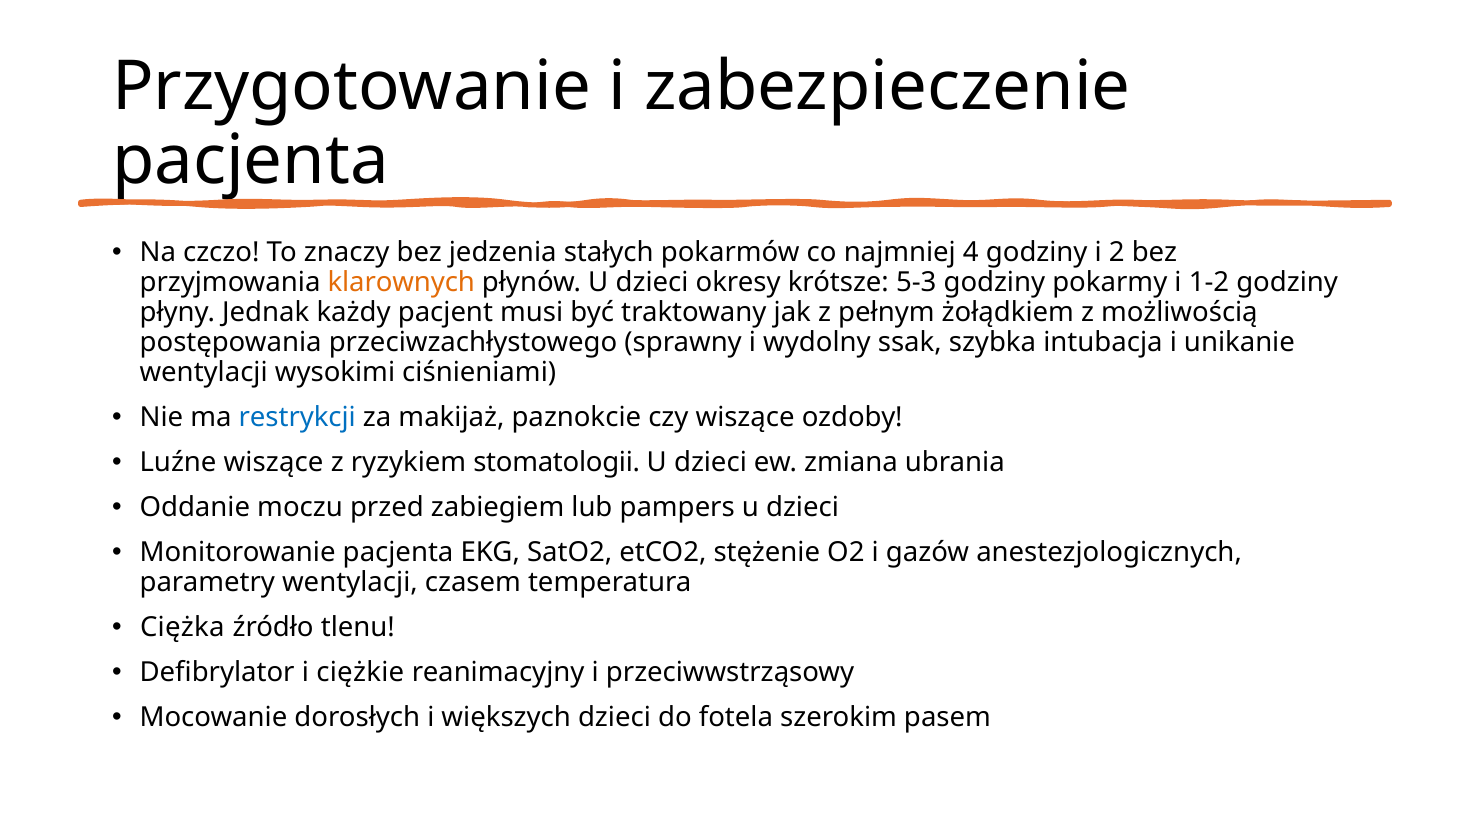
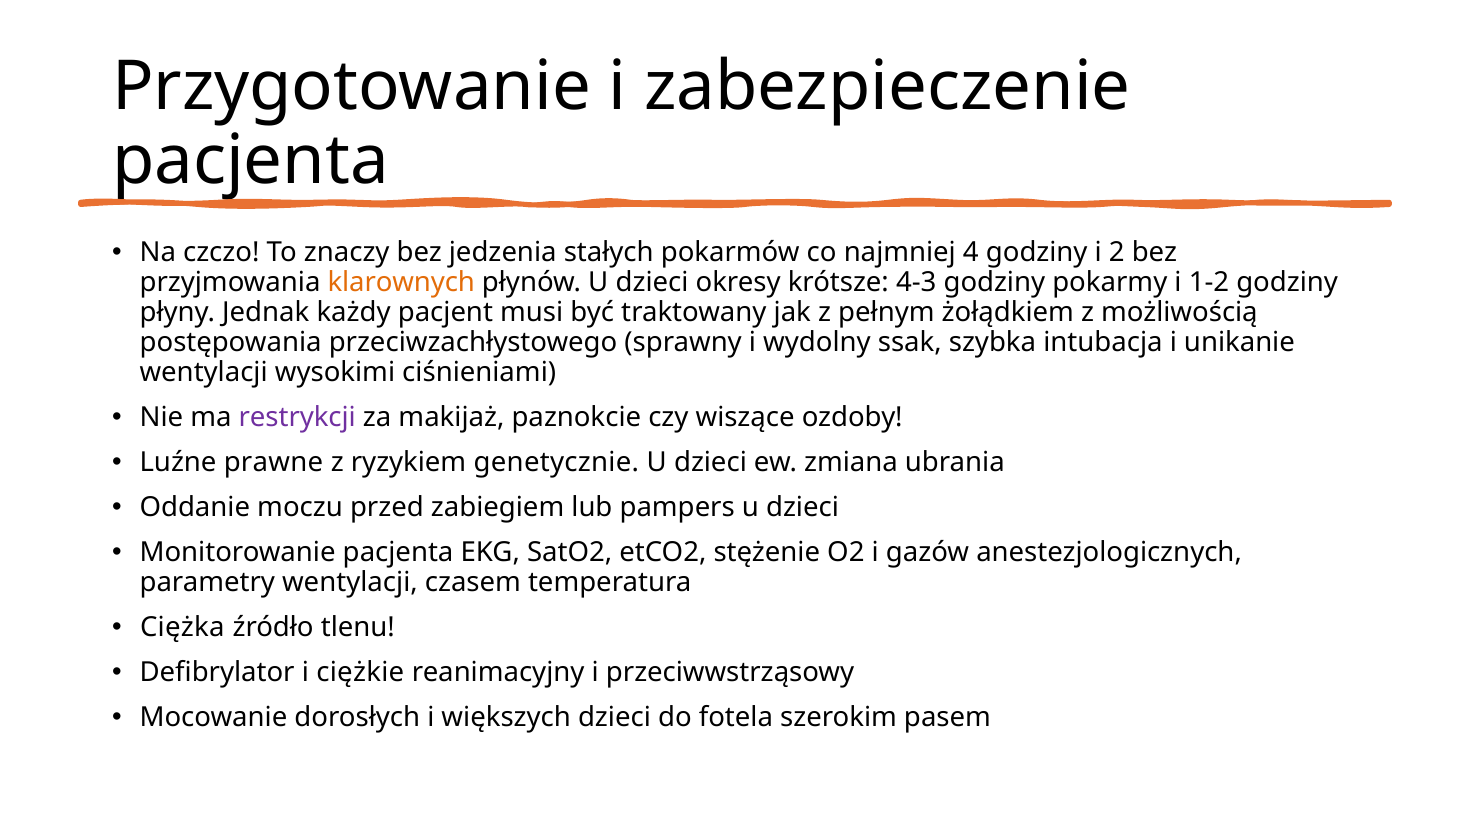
5-3: 5-3 -> 4-3
restrykcji colour: blue -> purple
Luźne wiszące: wiszące -> prawne
stomatologii: stomatologii -> genetycznie
